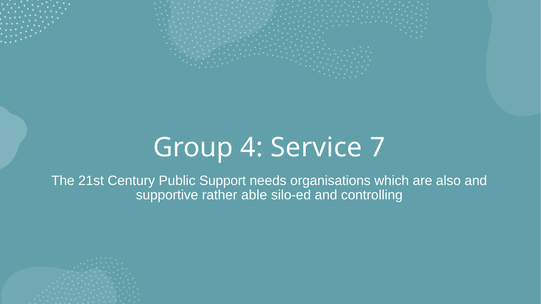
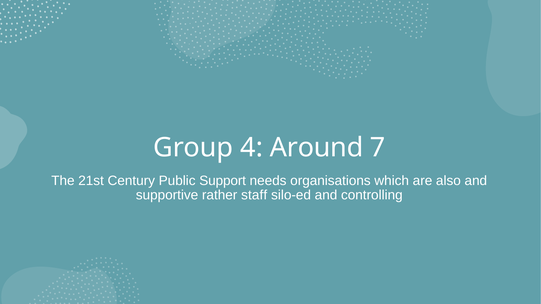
Service: Service -> Around
able: able -> staff
